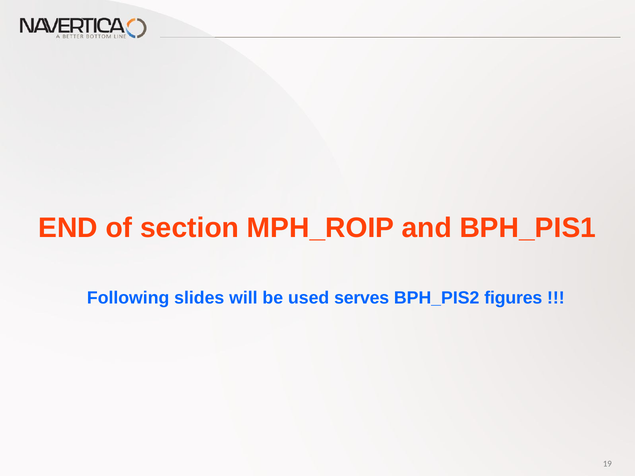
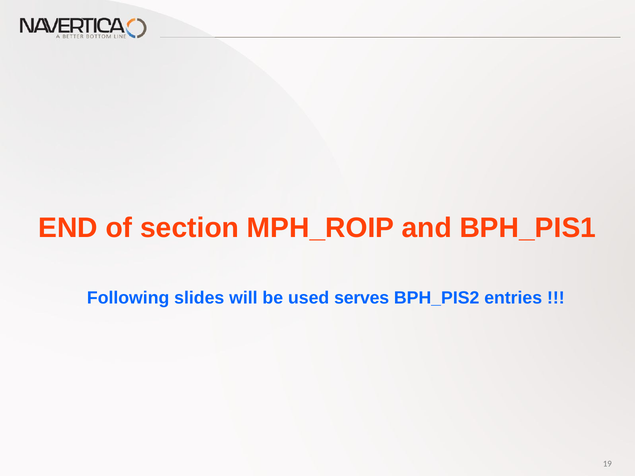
figures: figures -> entries
